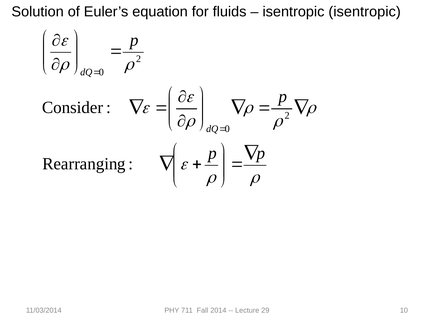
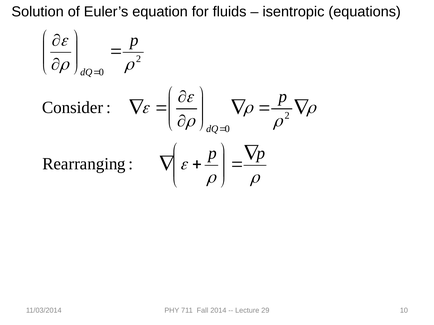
isentropic isentropic: isentropic -> equations
